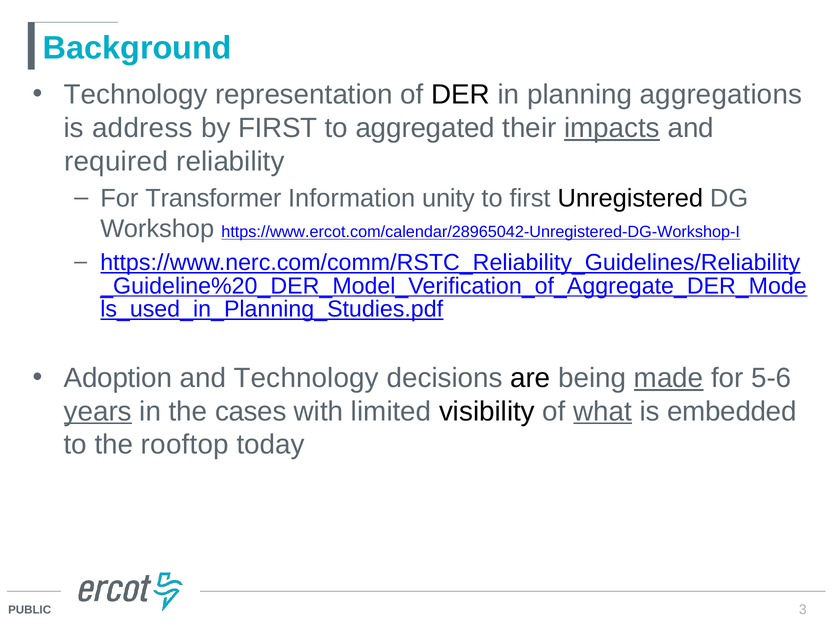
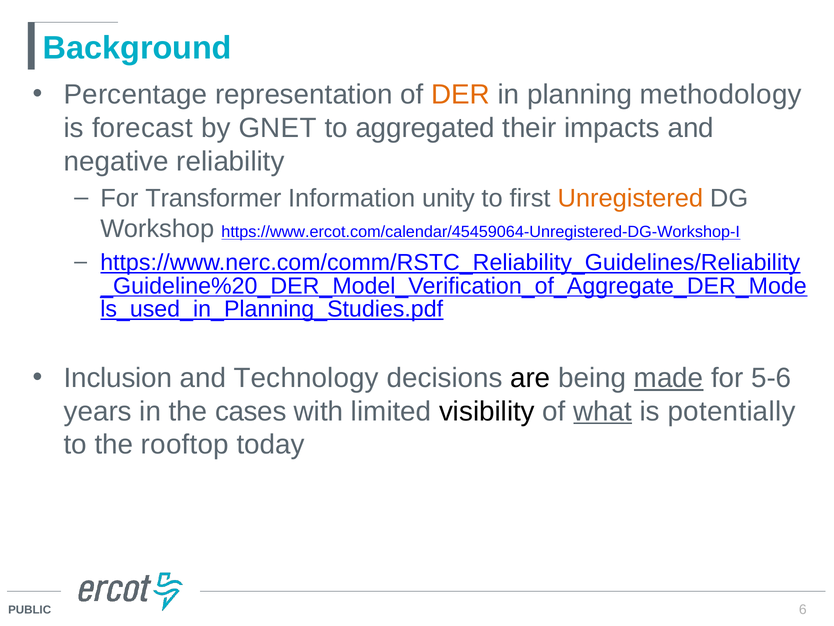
Technology at (136, 95): Technology -> Percentage
DER colour: black -> orange
aggregations: aggregations -> methodology
address: address -> forecast
by FIRST: FIRST -> GNET
impacts underline: present -> none
required: required -> negative
Unregistered colour: black -> orange
https://www.ercot.com/calendar/28965042-Unregistered-DG-Workshop-I: https://www.ercot.com/calendar/28965042-Unregistered-DG-Workshop-I -> https://www.ercot.com/calendar/45459064-Unregistered-DG-Workshop-I
Adoption: Adoption -> Inclusion
years underline: present -> none
embedded: embedded -> potentially
3: 3 -> 6
